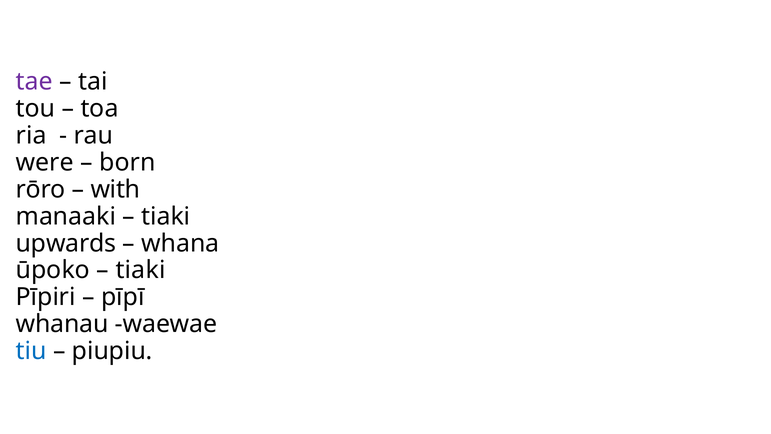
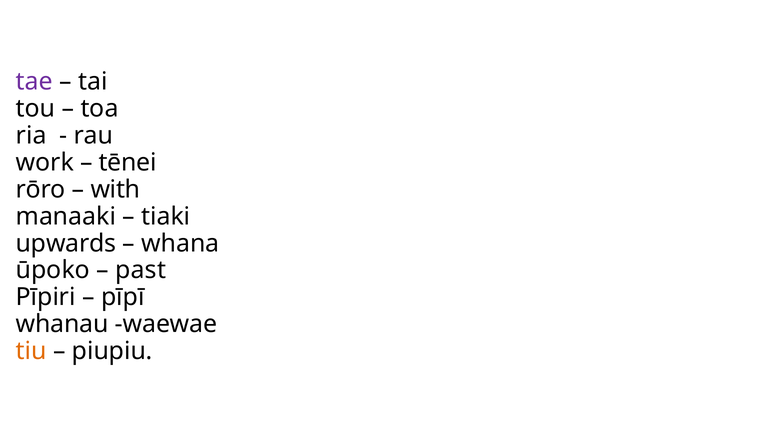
were: were -> work
born: born -> tēnei
tiaki at (141, 270): tiaki -> past
tiu colour: blue -> orange
